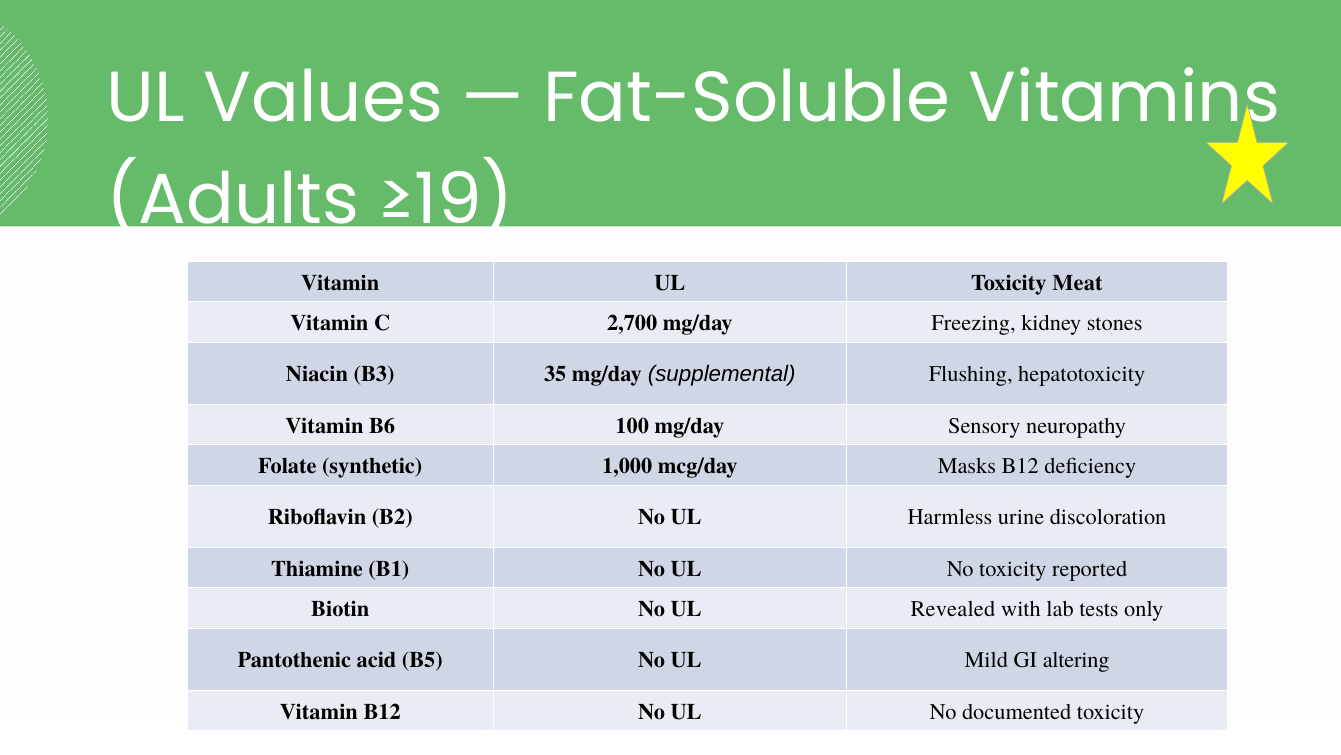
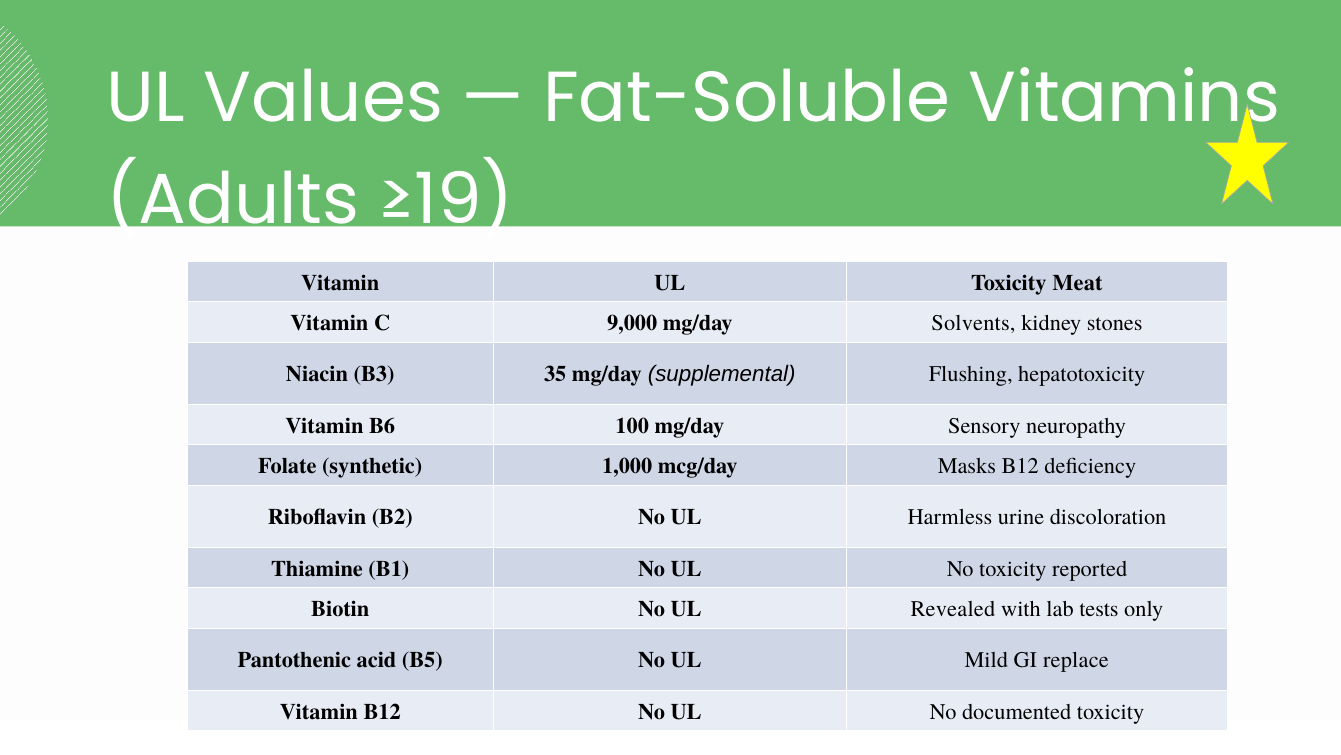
2,700: 2,700 -> 9,000
Freezing: Freezing -> Solvents
altering: altering -> replace
